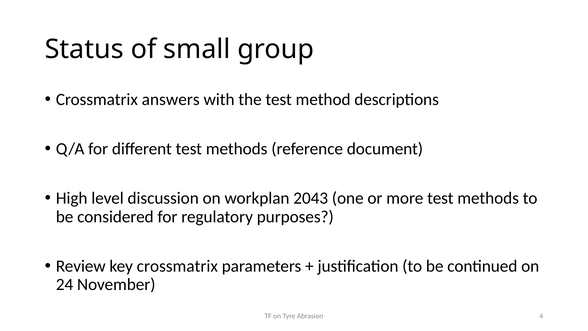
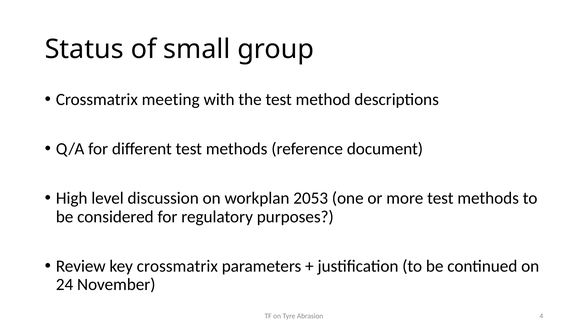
answers: answers -> meeting
2043: 2043 -> 2053
